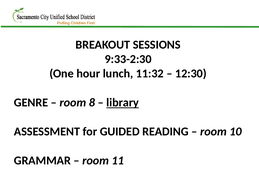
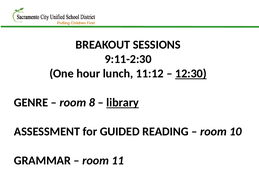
9:33-2:30: 9:33-2:30 -> 9:11-2:30
11:32: 11:32 -> 11:12
12:30 underline: none -> present
